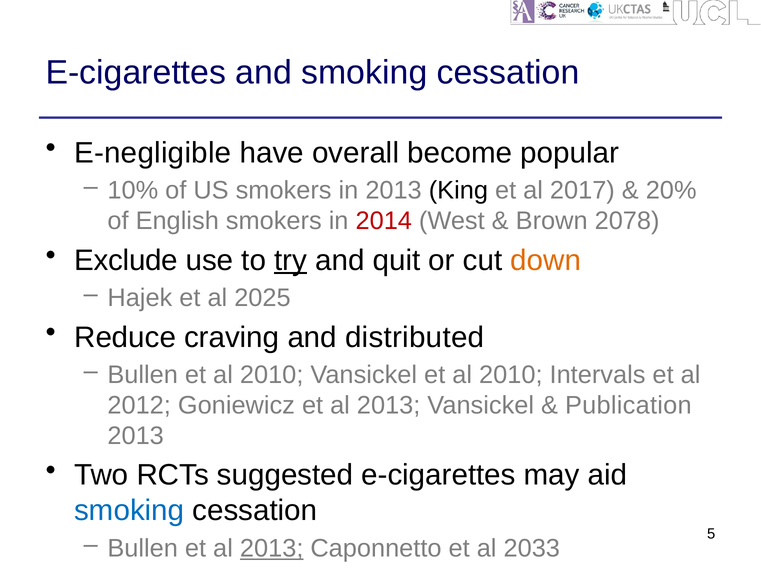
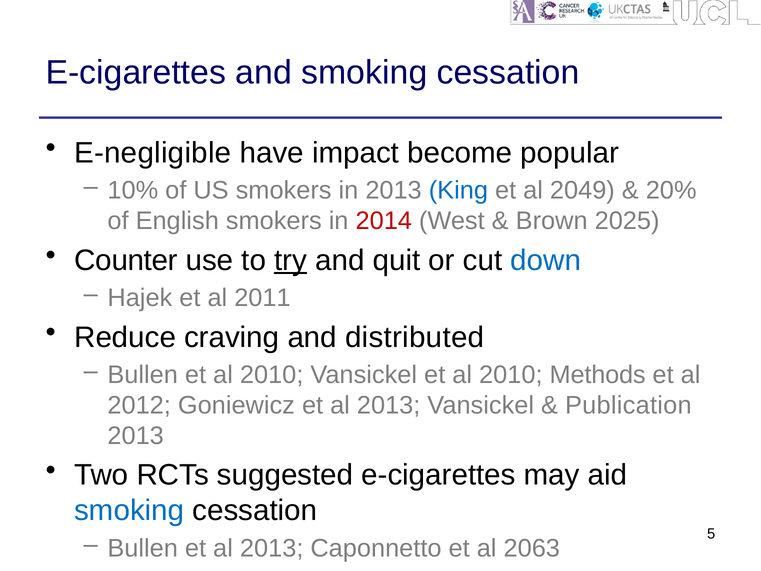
overall: overall -> impact
King colour: black -> blue
2017: 2017 -> 2049
2078: 2078 -> 2025
Exclude: Exclude -> Counter
down colour: orange -> blue
2025: 2025 -> 2011
Intervals: Intervals -> Methods
2013 at (272, 548) underline: present -> none
2033: 2033 -> 2063
